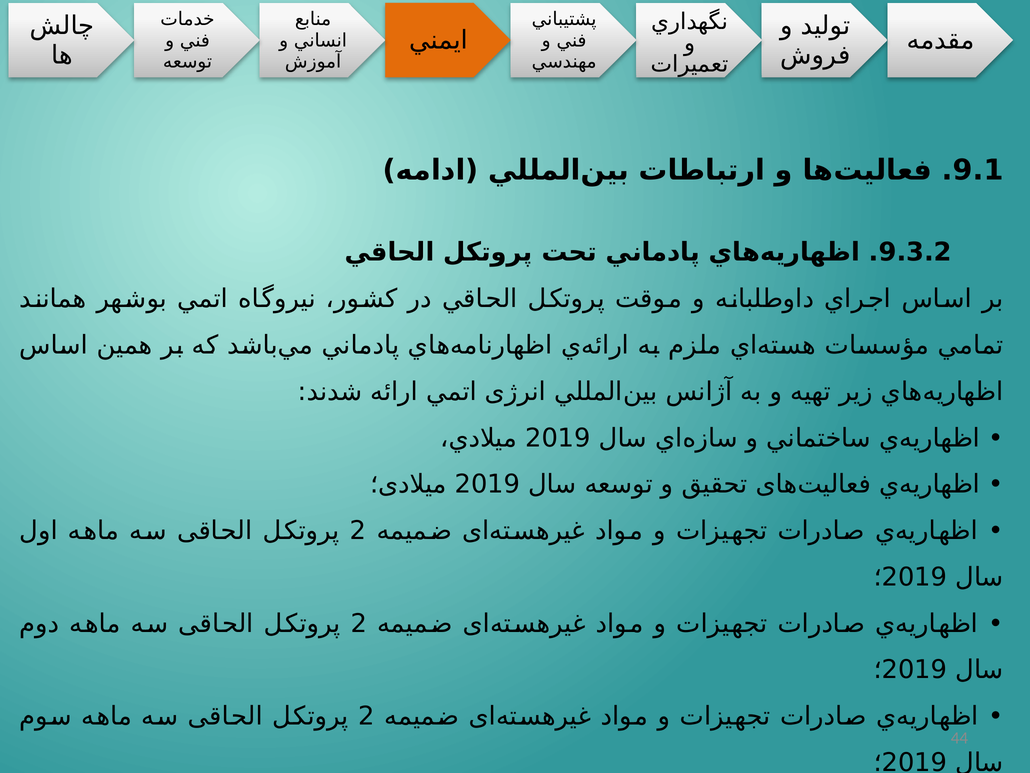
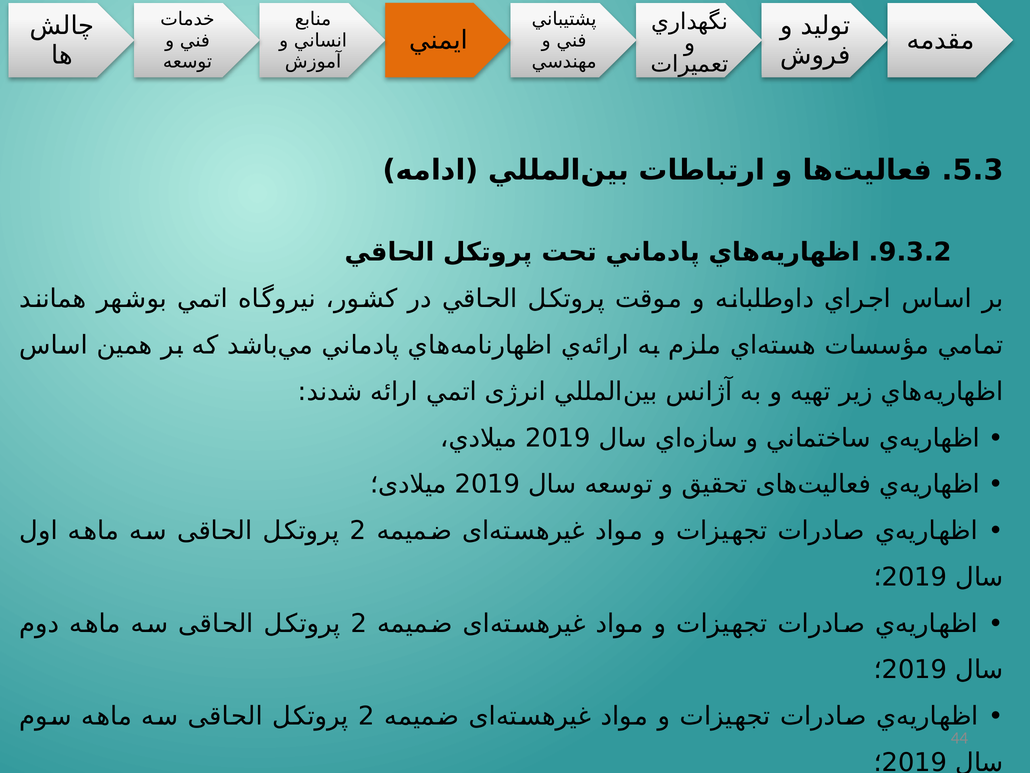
9.1: 9.1 -> 5.3
